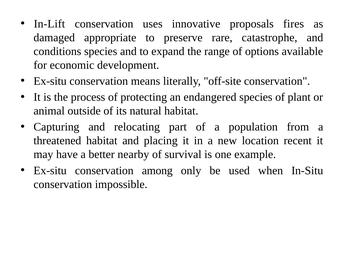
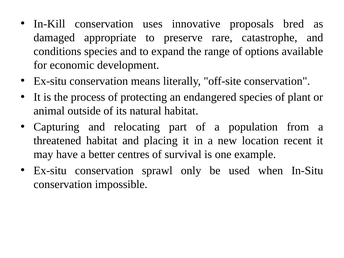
In-Lift: In-Lift -> In-Kill
fires: fires -> bred
nearby: nearby -> centres
among: among -> sprawl
